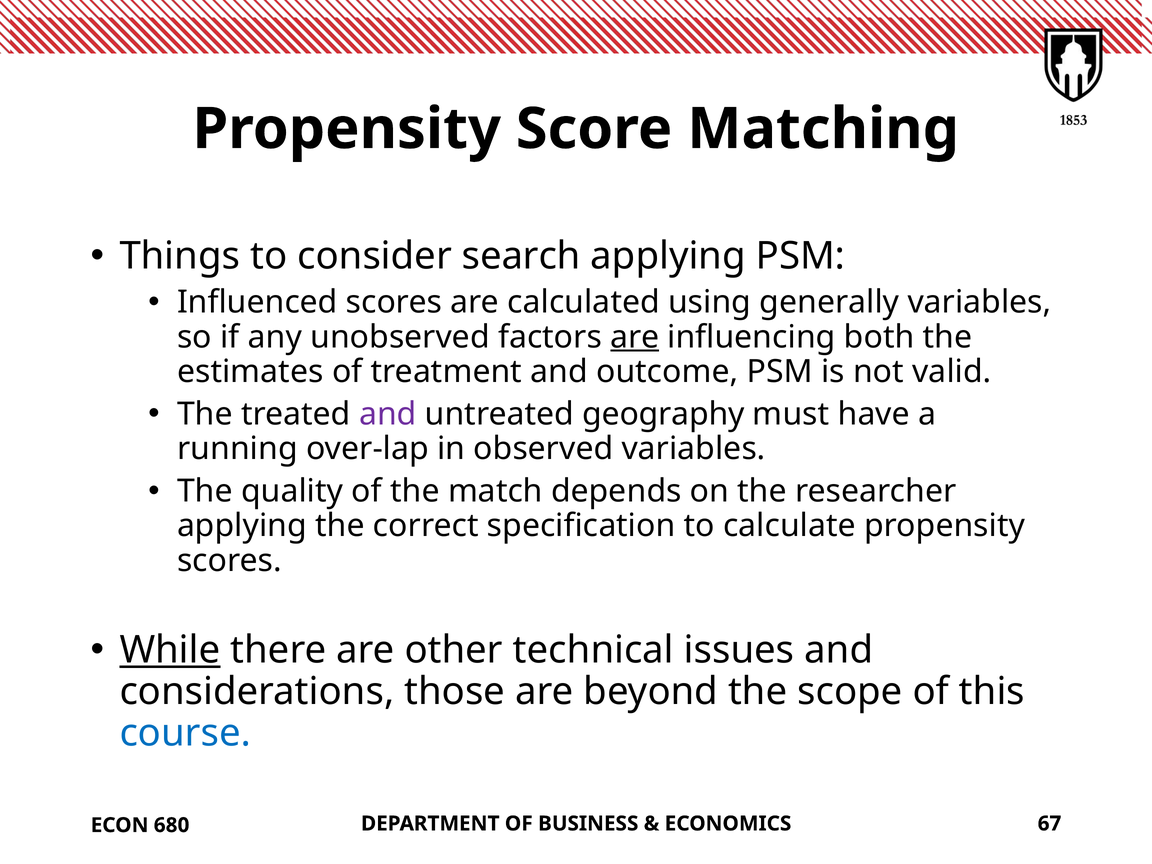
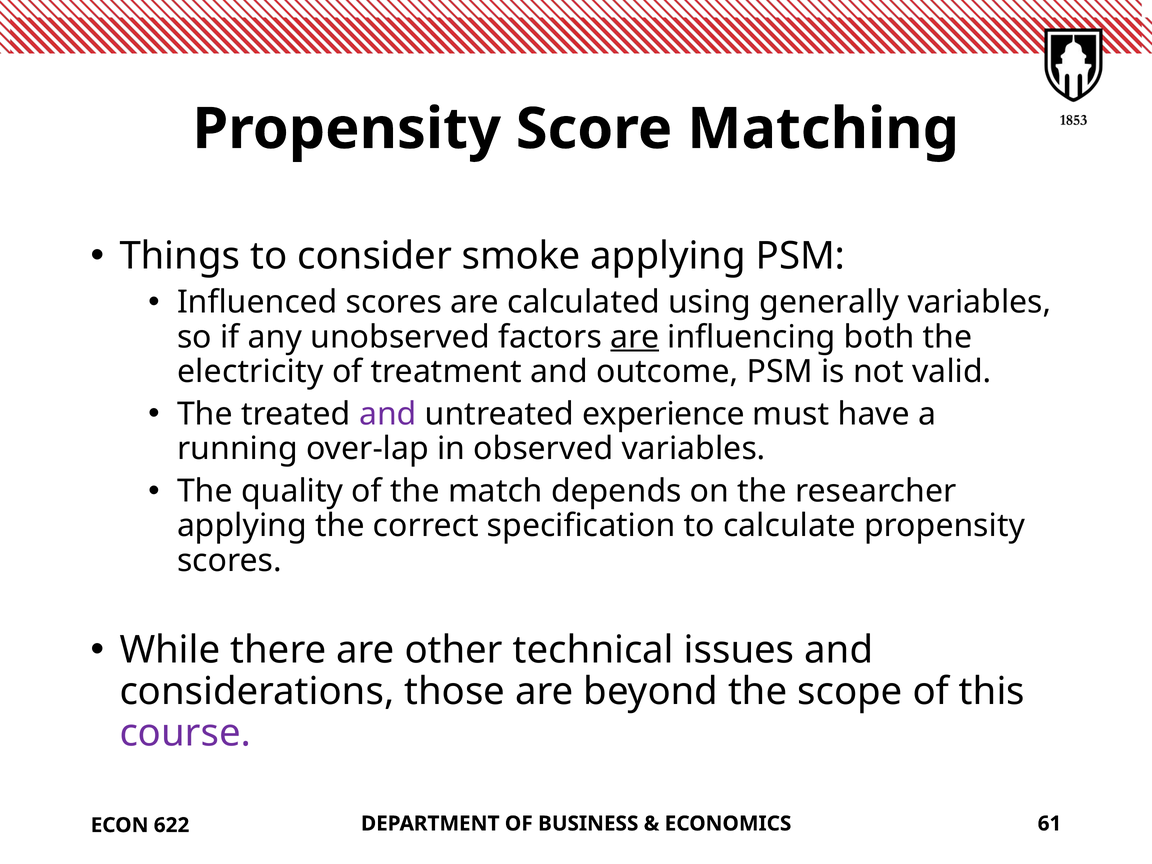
search: search -> smoke
estimates: estimates -> electricity
geography: geography -> experience
While underline: present -> none
course colour: blue -> purple
67: 67 -> 61
680: 680 -> 622
